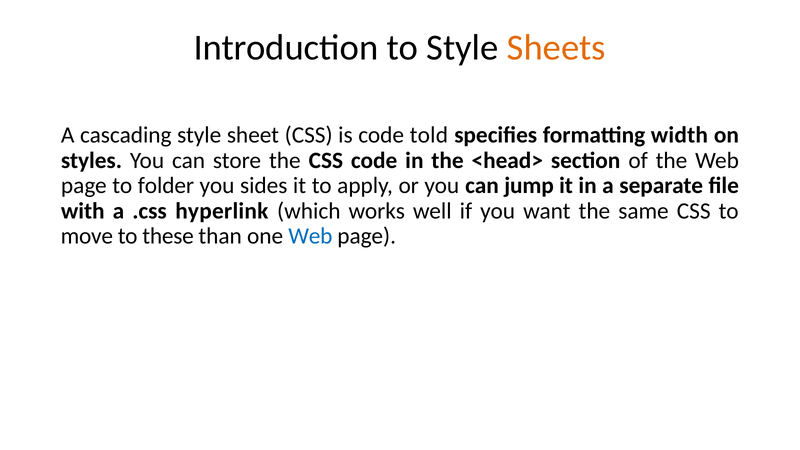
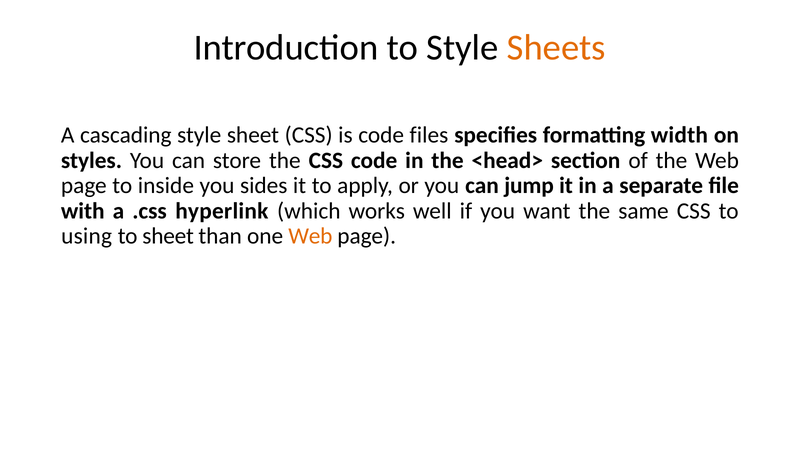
told: told -> files
folder: folder -> inside
move: move -> using
to these: these -> sheet
Web at (310, 236) colour: blue -> orange
